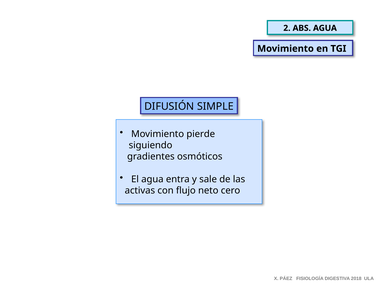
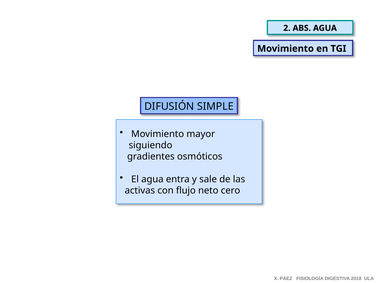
pierde: pierde -> mayor
